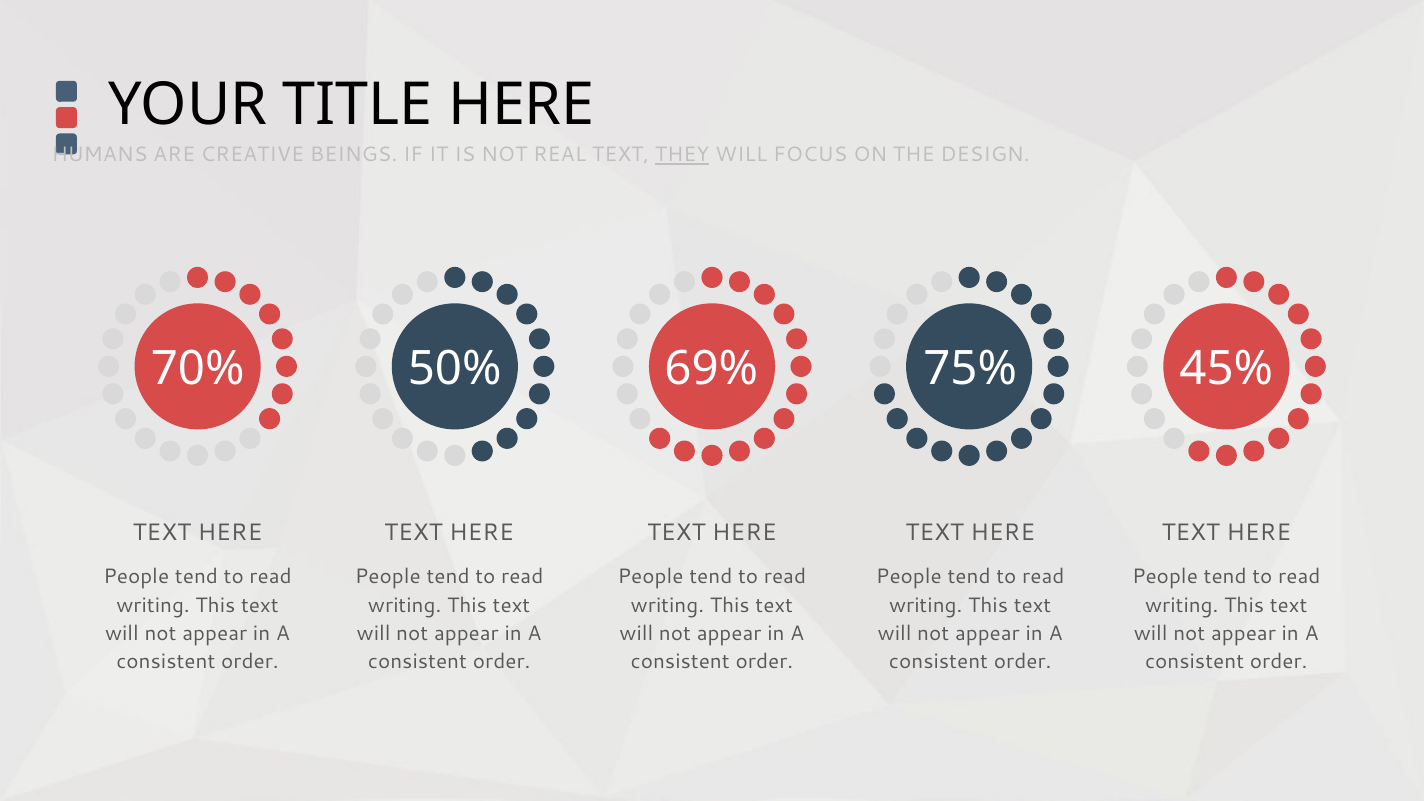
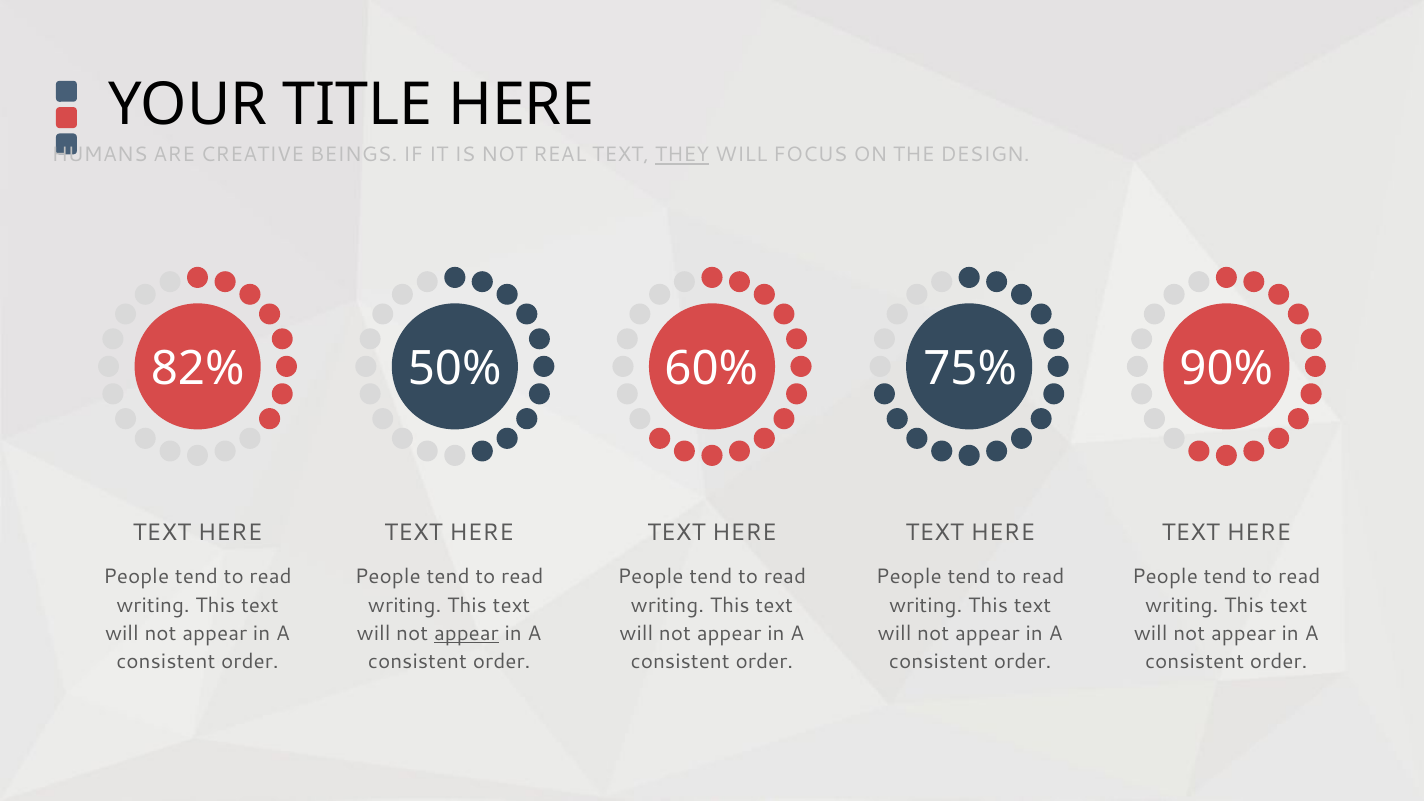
70%: 70% -> 82%
69%: 69% -> 60%
45%: 45% -> 90%
appear at (466, 634) underline: none -> present
